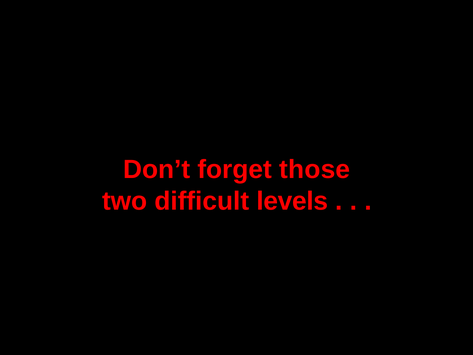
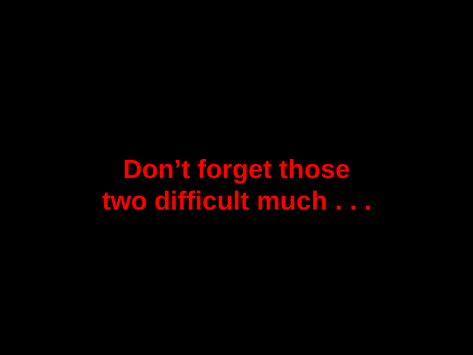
levels: levels -> much
